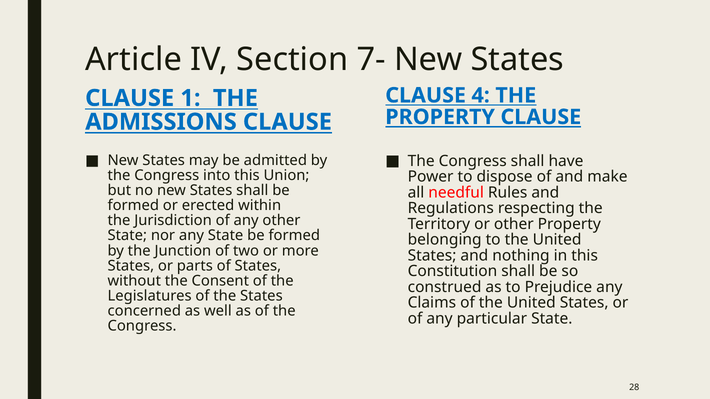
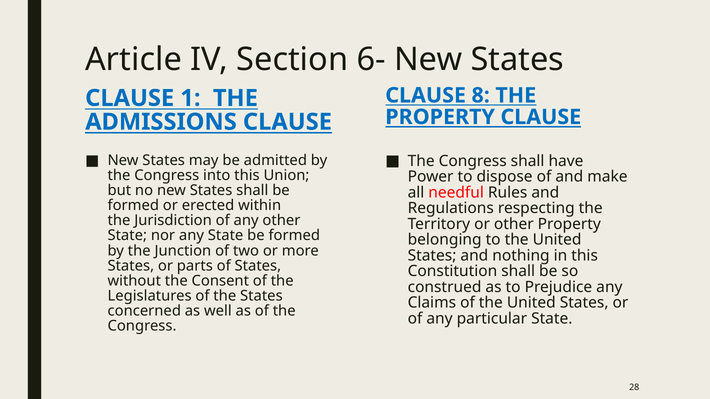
7-: 7- -> 6-
4: 4 -> 8
